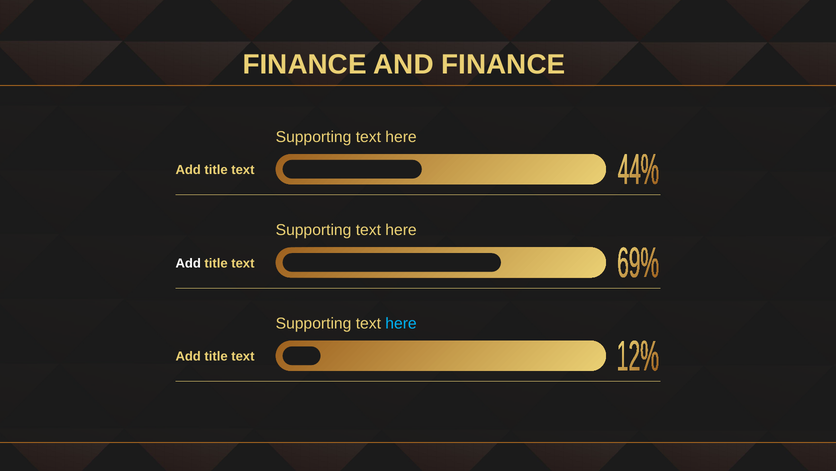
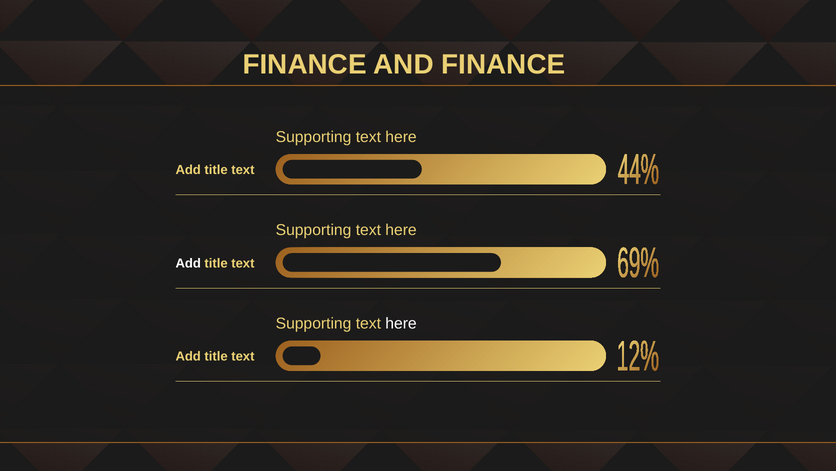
here at (401, 323) colour: light blue -> white
